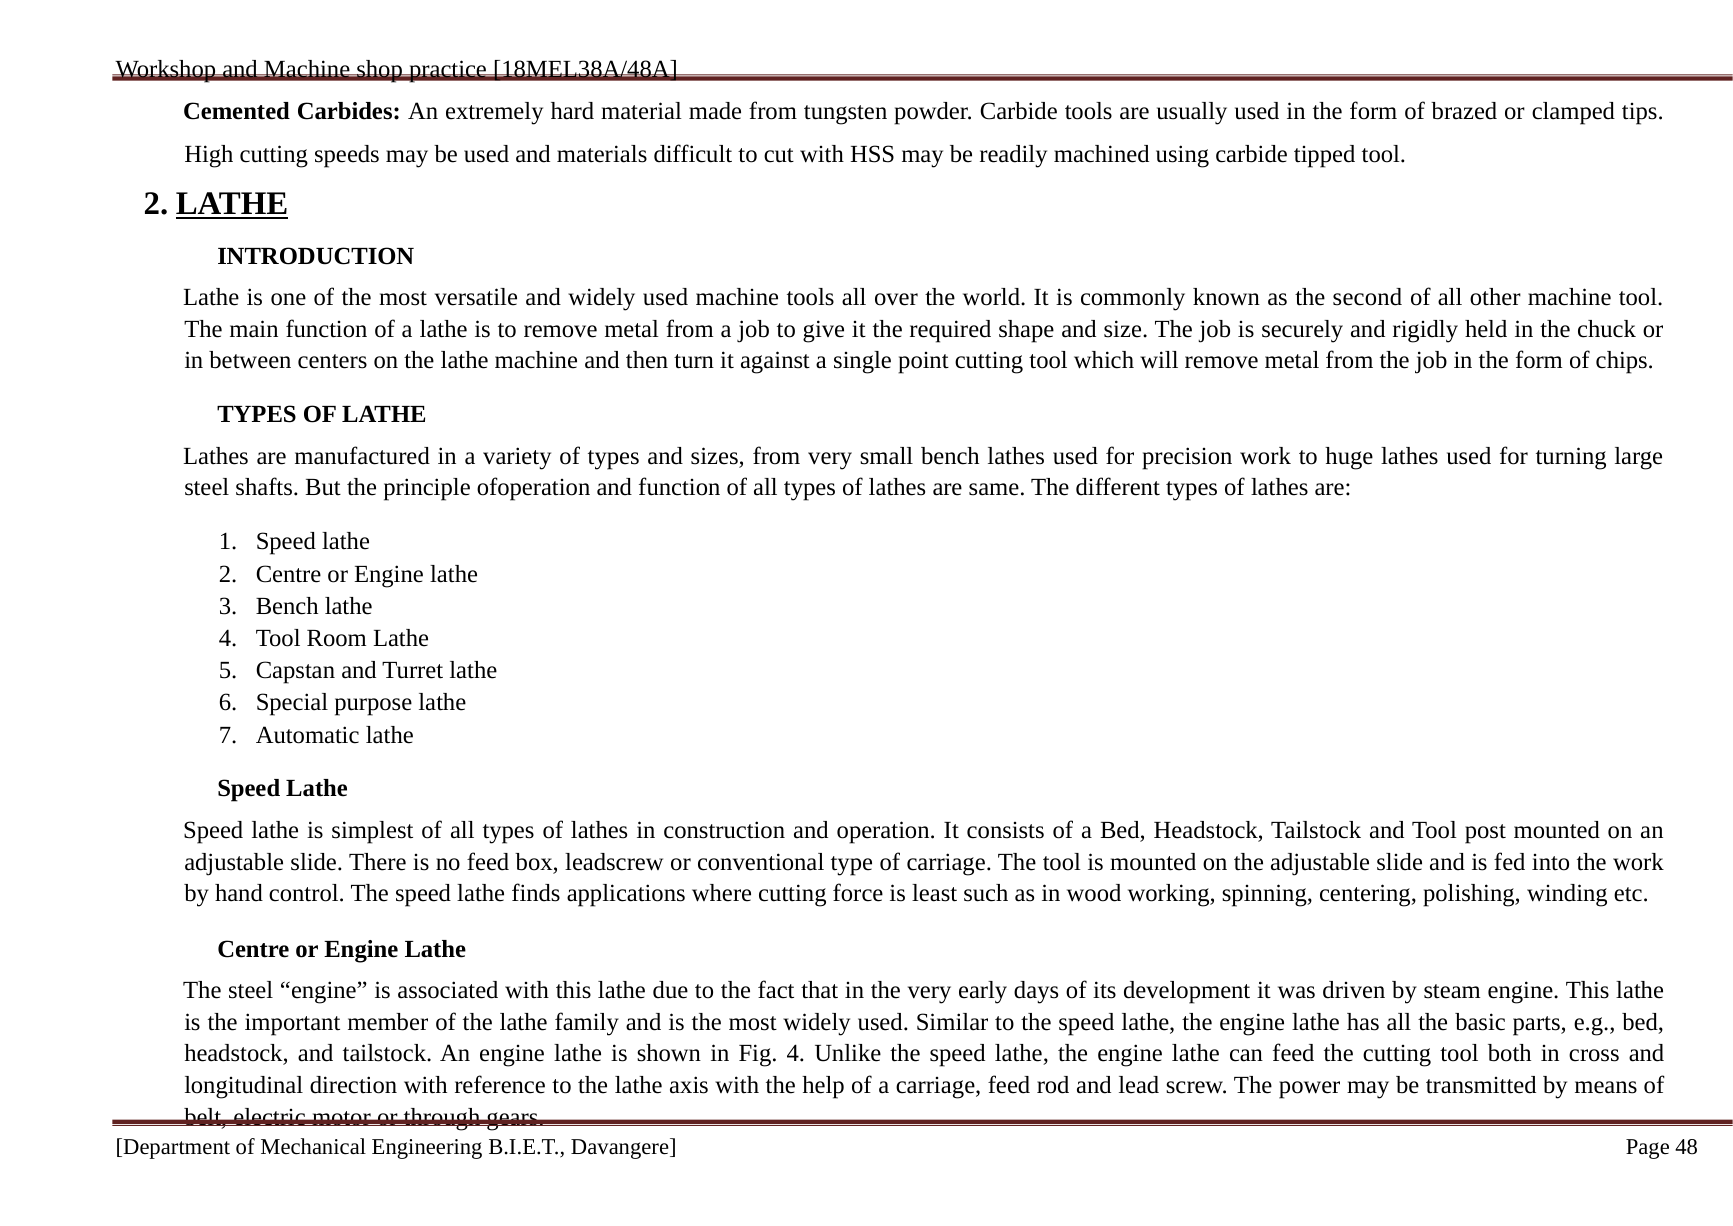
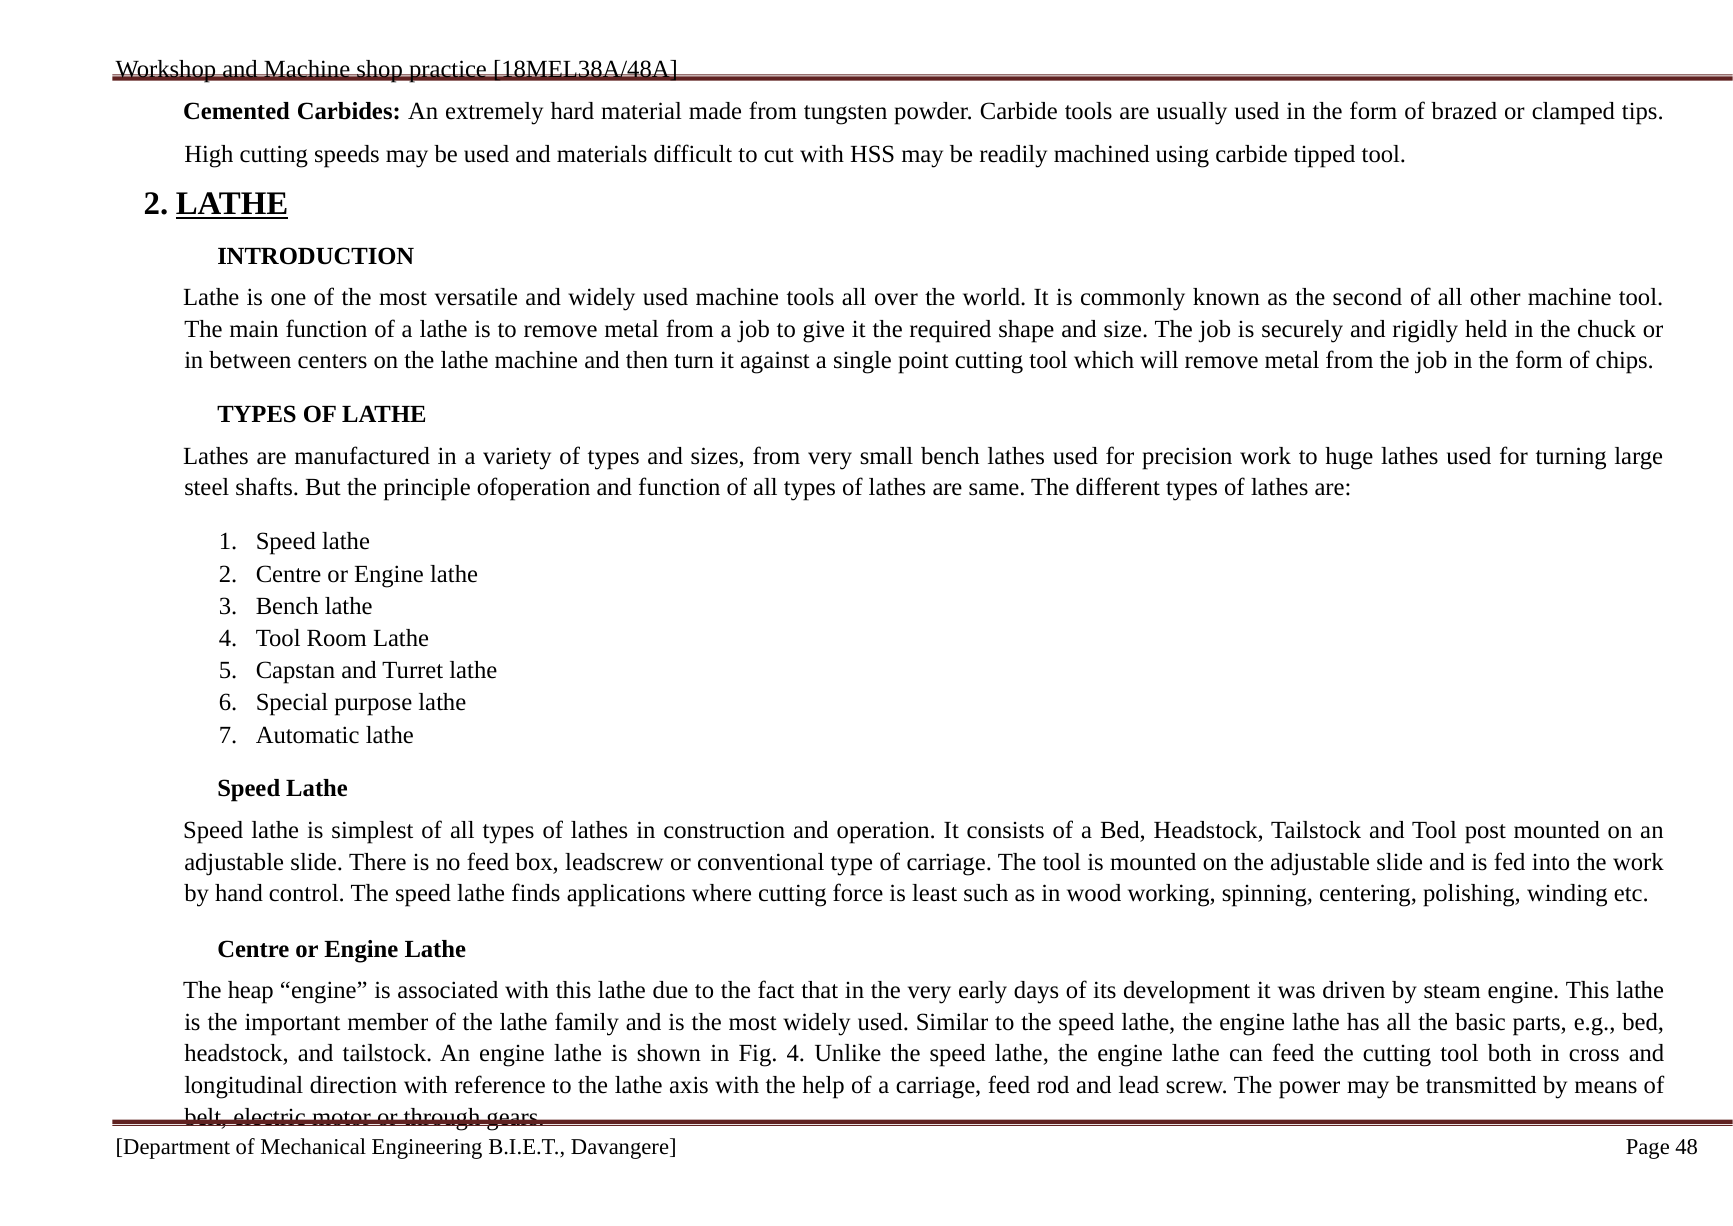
The steel: steel -> heap
